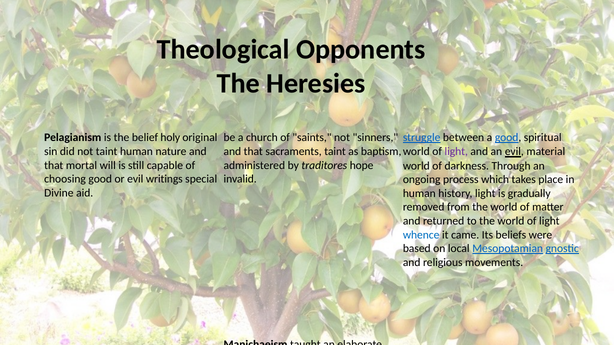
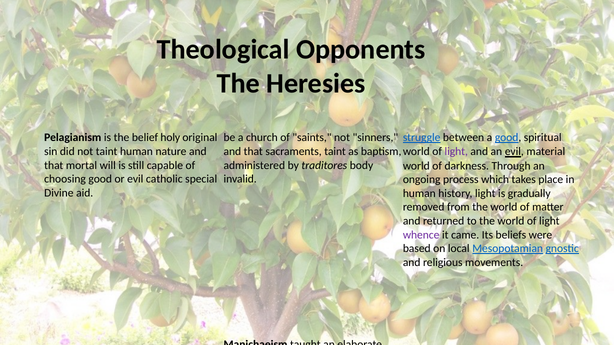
hope: hope -> body
writings: writings -> catholic
whence colour: blue -> purple
